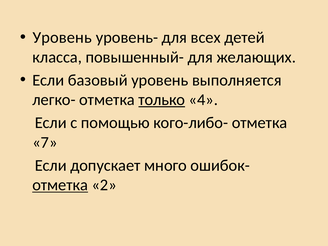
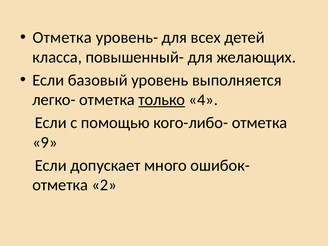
Уровень at (62, 37): Уровень -> Отметка
7: 7 -> 9
отметка at (60, 185) underline: present -> none
